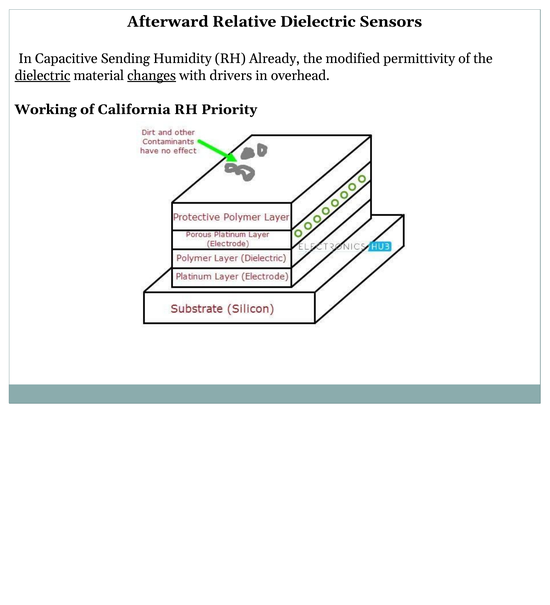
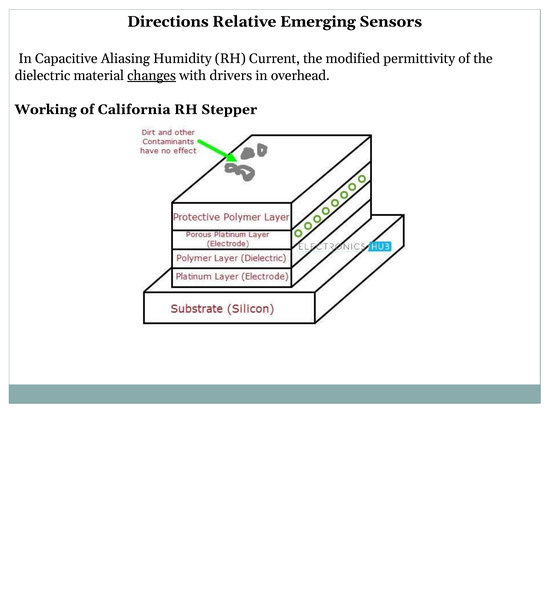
Afterward: Afterward -> Directions
Relative Dielectric: Dielectric -> Emerging
Sending: Sending -> Aliasing
Already: Already -> Current
dielectric at (42, 76) underline: present -> none
Priority: Priority -> Stepper
